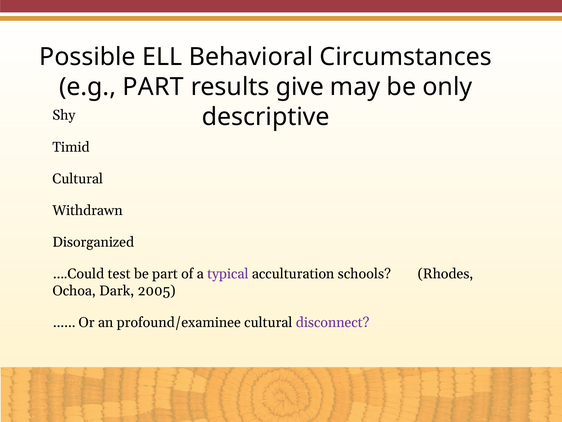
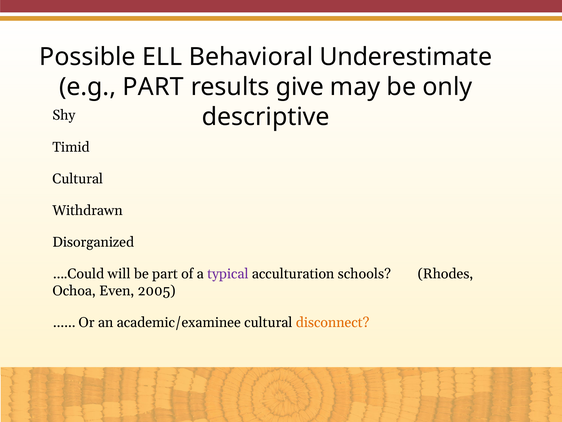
Circumstances: Circumstances -> Underestimate
test: test -> will
Dark: Dark -> Even
profound/examinee: profound/examinee -> academic/examinee
disconnect colour: purple -> orange
